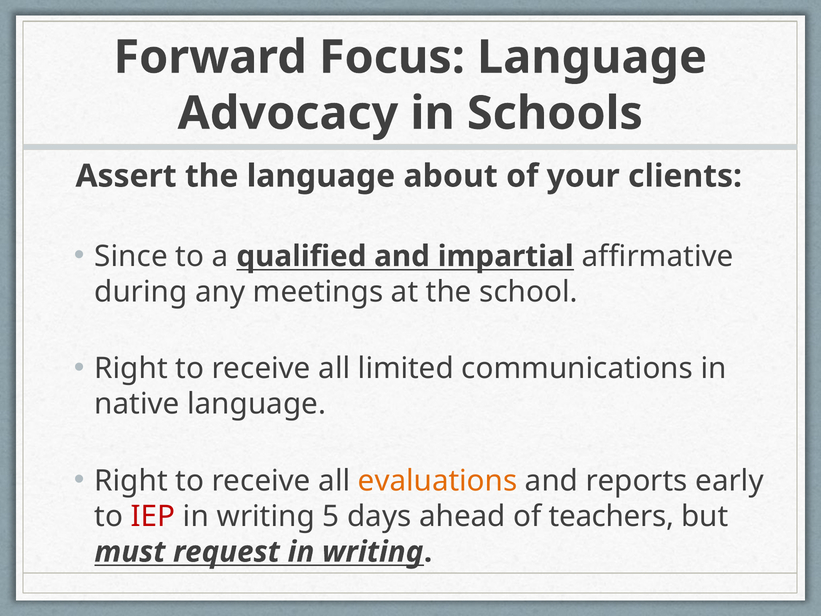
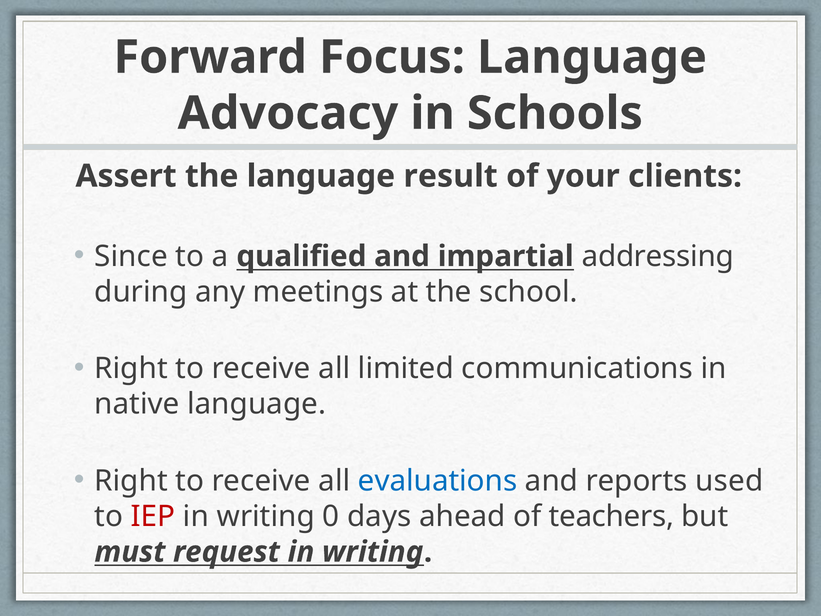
about: about -> result
affirmative: affirmative -> addressing
evaluations colour: orange -> blue
early: early -> used
5: 5 -> 0
